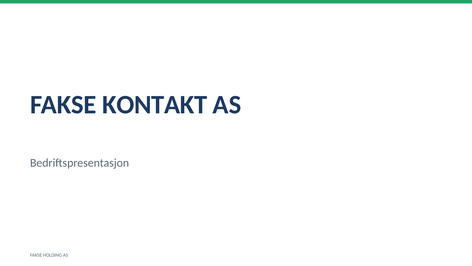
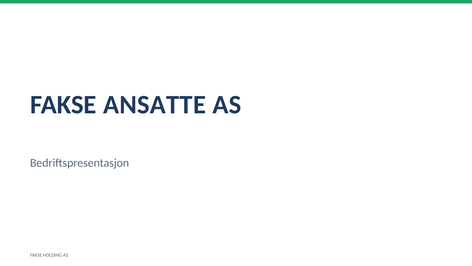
KONTAKT: KONTAKT -> ANSATTE
